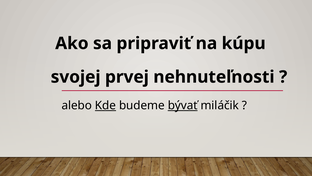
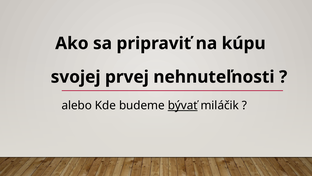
Kde underline: present -> none
